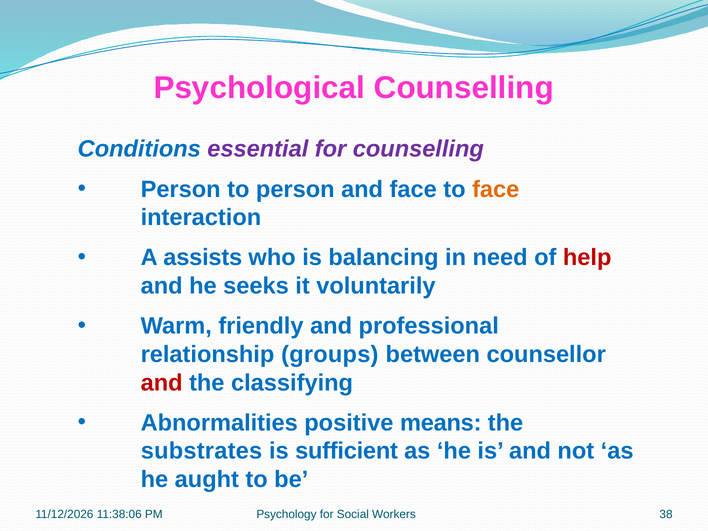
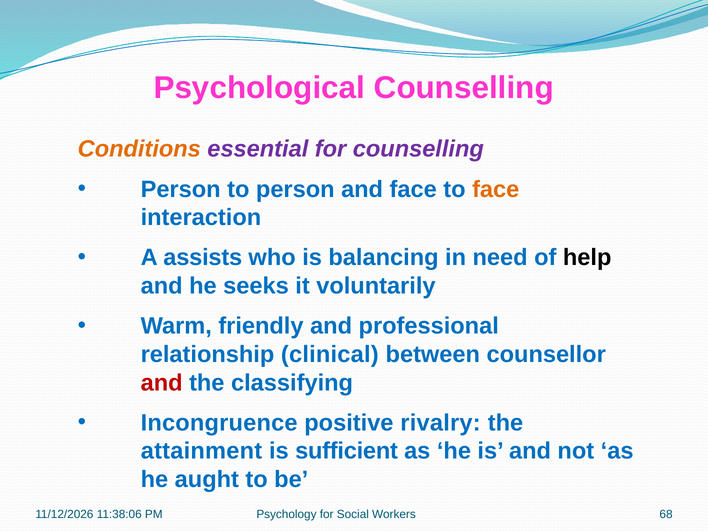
Conditions colour: blue -> orange
help colour: red -> black
groups: groups -> clinical
Abnormalities: Abnormalities -> Incongruence
means: means -> rivalry
substrates: substrates -> attainment
38: 38 -> 68
